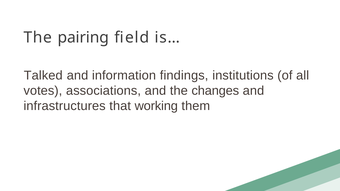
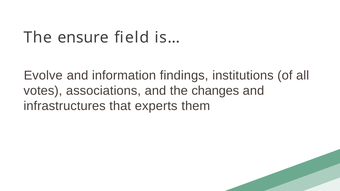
pairing: pairing -> ensure
Talked: Talked -> Evolve
working: working -> experts
